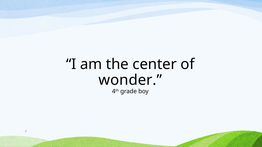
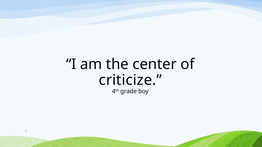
wonder: wonder -> criticize
